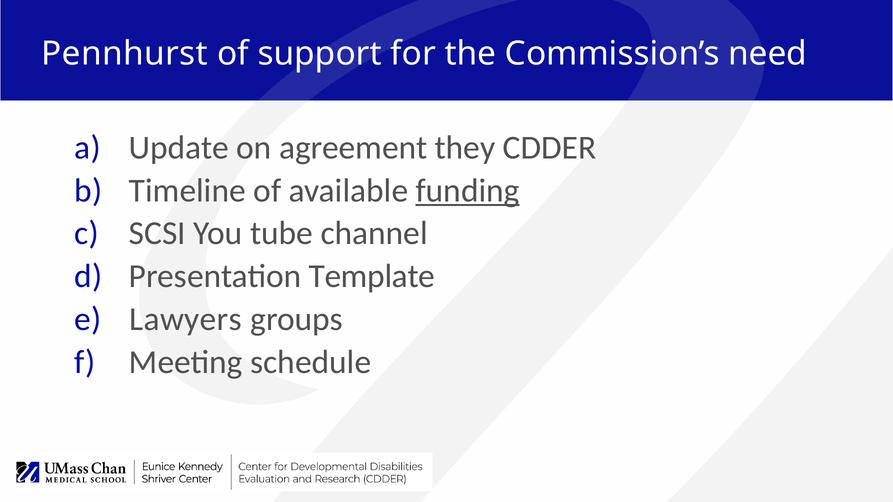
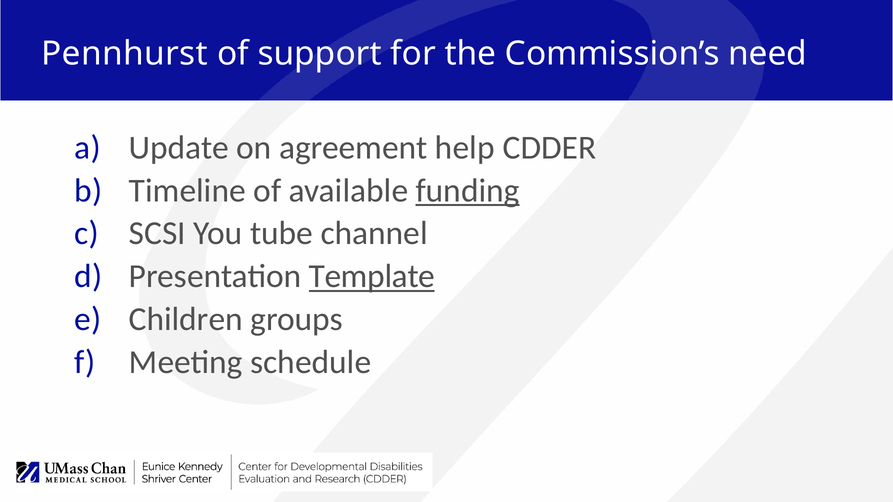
they: they -> help
Template underline: none -> present
Lawyers: Lawyers -> Children
